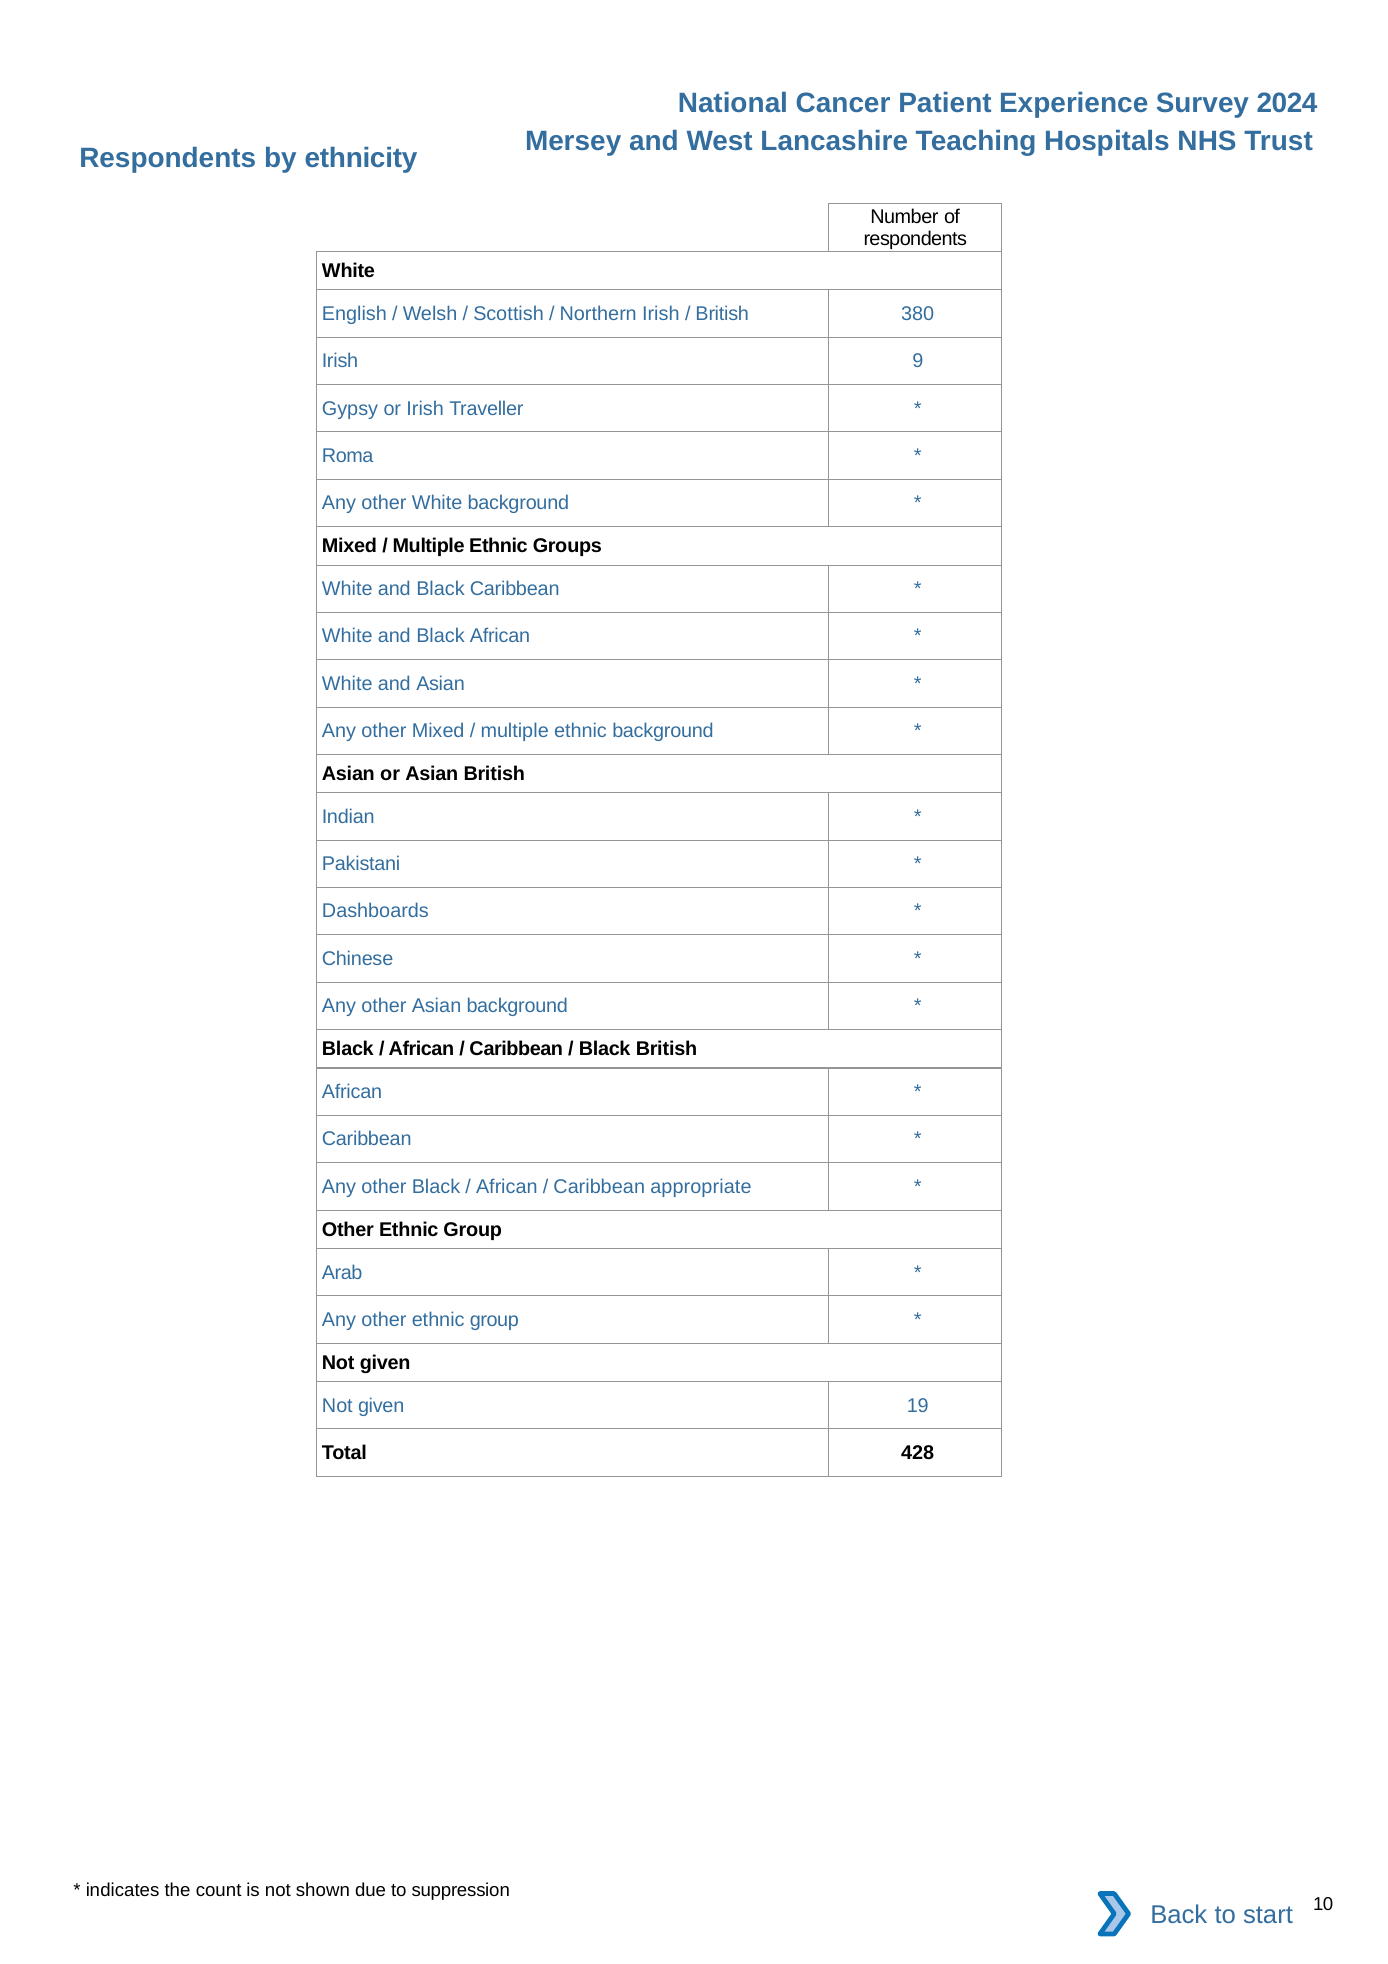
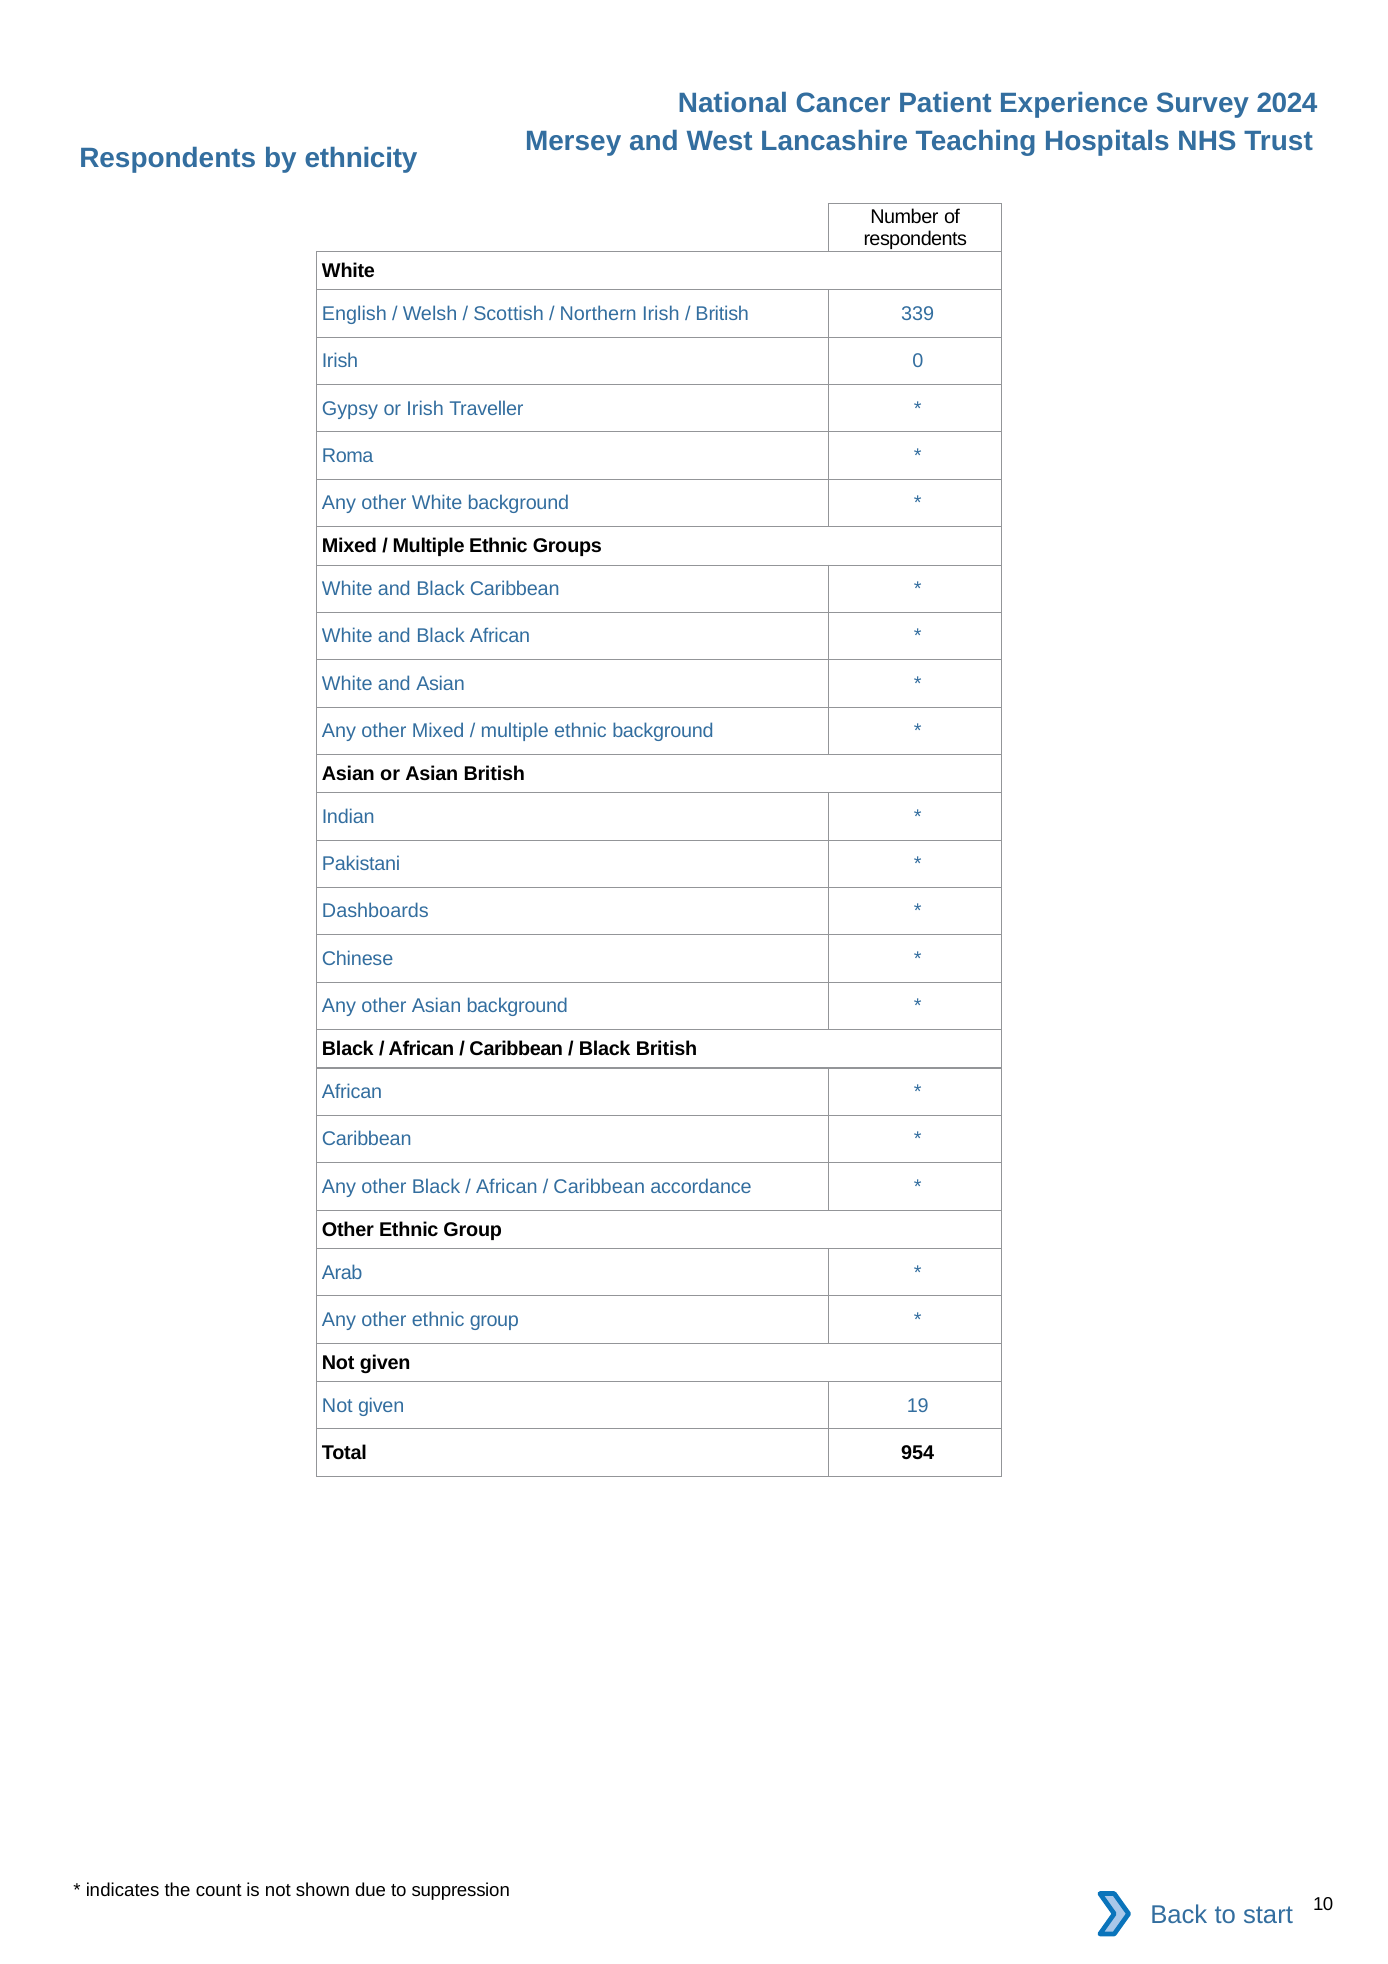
380: 380 -> 339
9: 9 -> 0
appropriate: appropriate -> accordance
428: 428 -> 954
